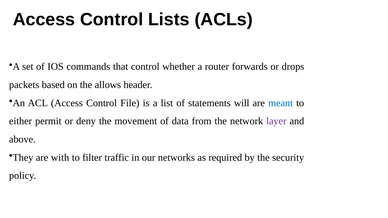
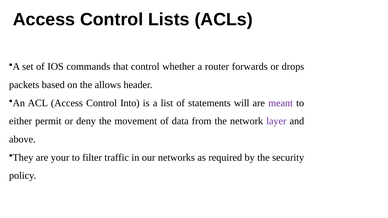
File: File -> Into
meant colour: blue -> purple
with: with -> your
